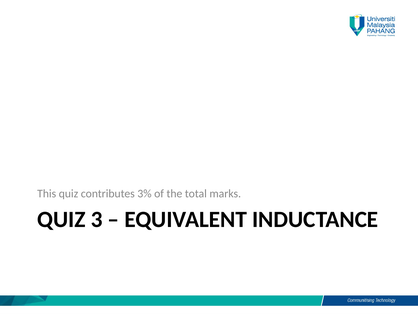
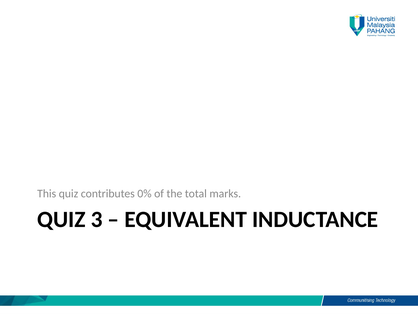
3%: 3% -> 0%
